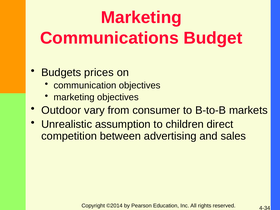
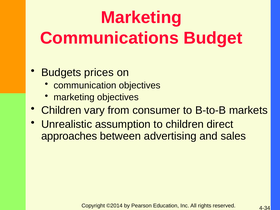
Outdoor at (61, 110): Outdoor -> Children
competition: competition -> approaches
